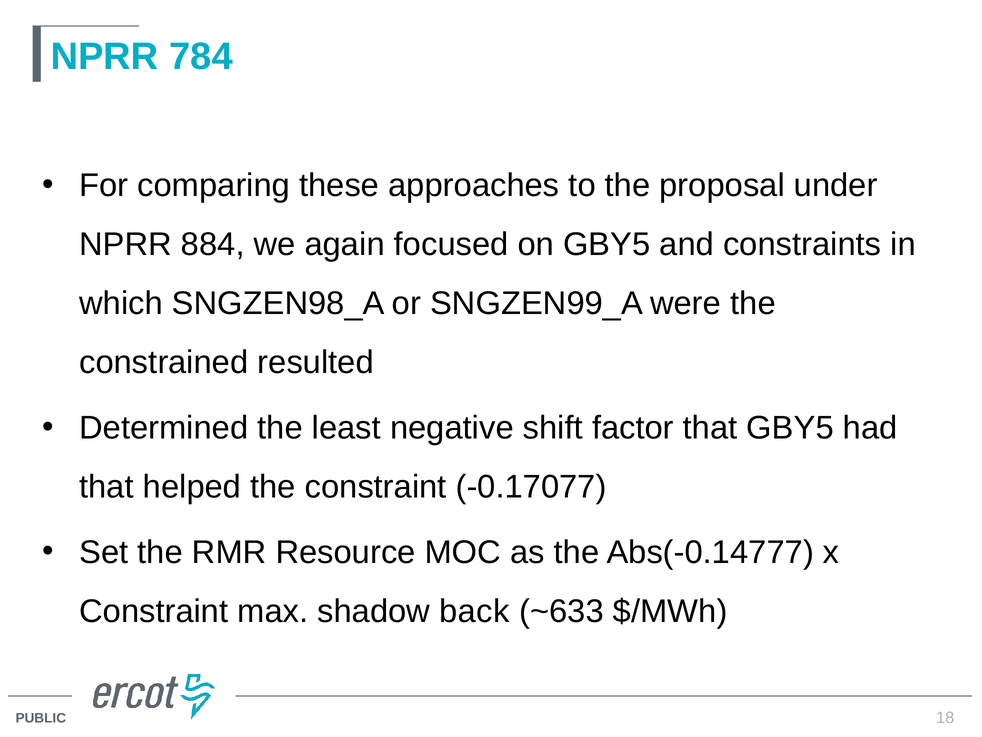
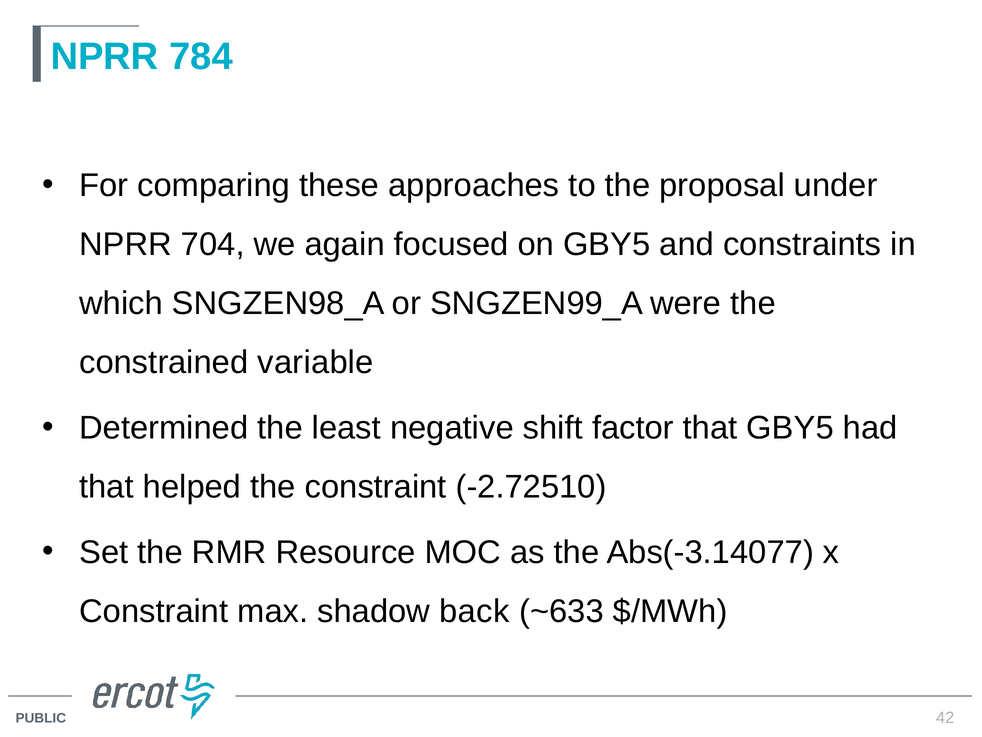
884: 884 -> 704
resulted: resulted -> variable
-0.17077: -0.17077 -> -2.72510
Abs(-0.14777: Abs(-0.14777 -> Abs(-3.14077
18: 18 -> 42
